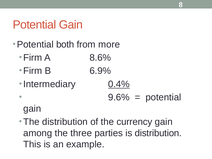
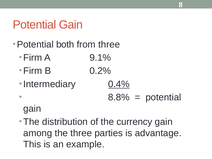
from more: more -> three
8.6%: 8.6% -> 9.1%
6.9%: 6.9% -> 0.2%
9.6%: 9.6% -> 8.8%
is distribution: distribution -> advantage
